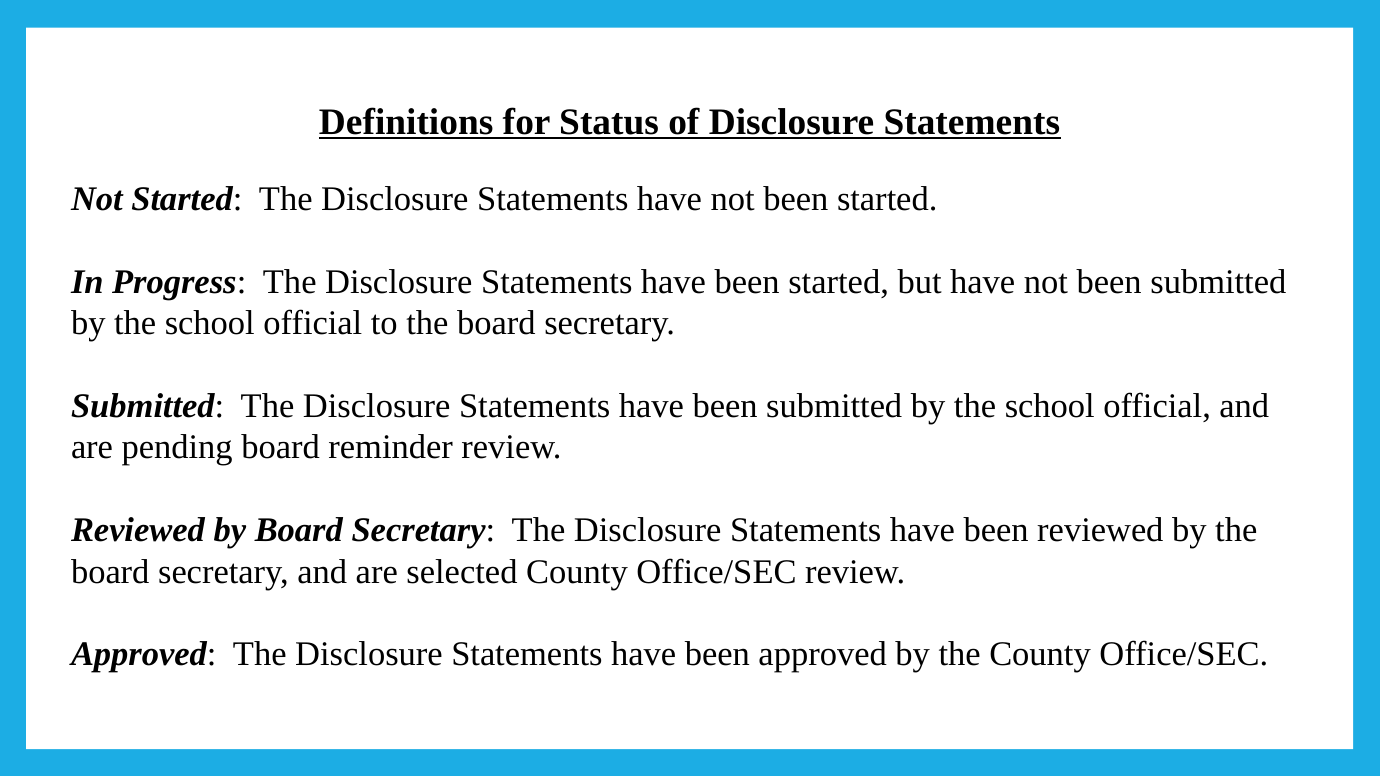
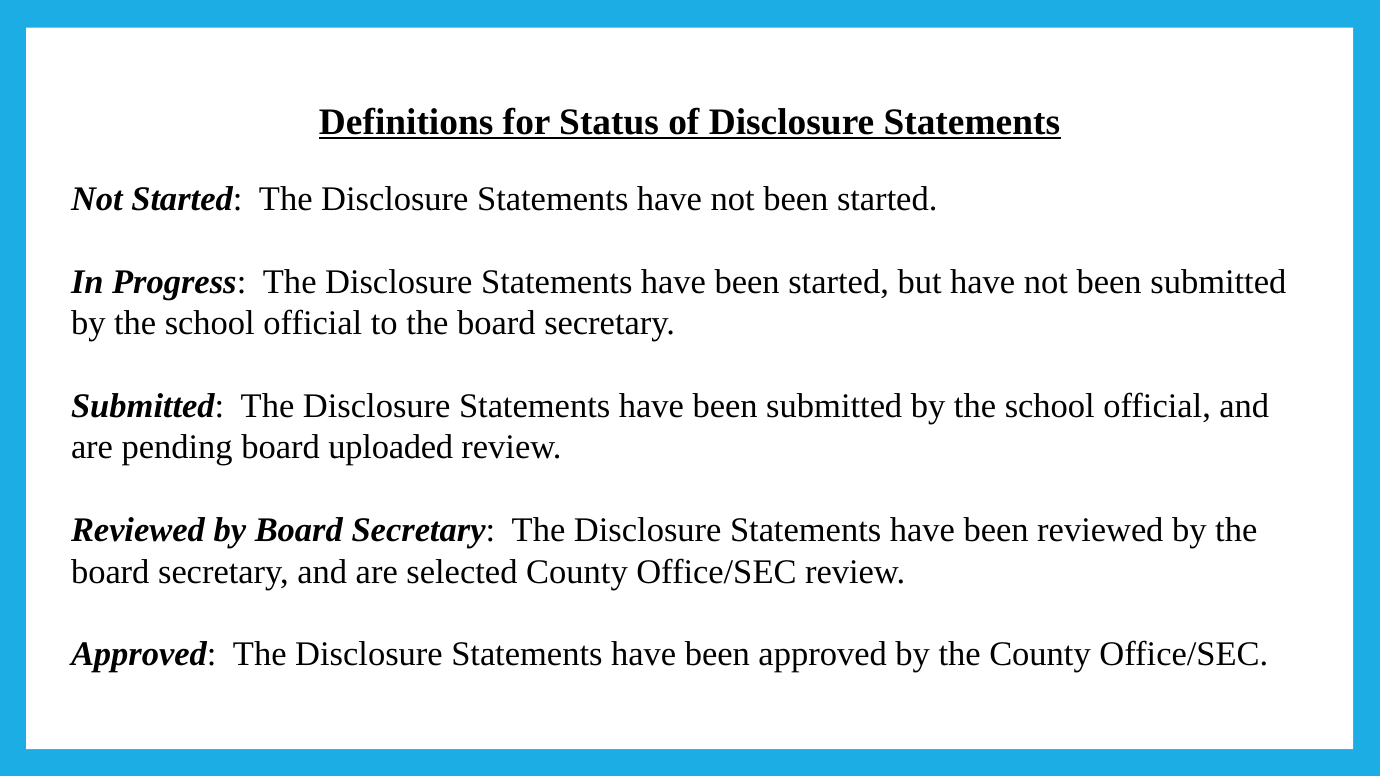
reminder: reminder -> uploaded
